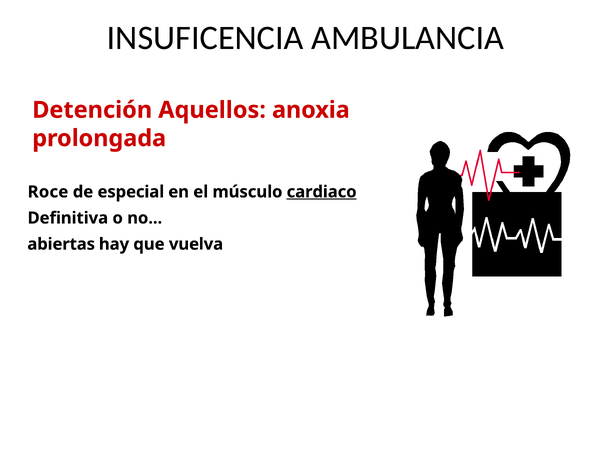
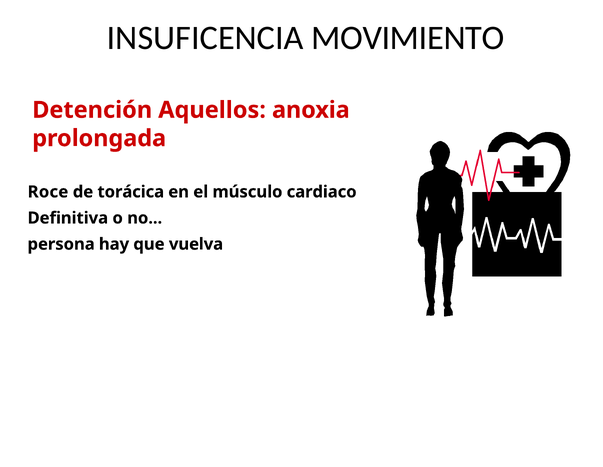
AMBULANCIA: AMBULANCIA -> MOVIMIENTO
especial: especial -> torácica
cardiaco underline: present -> none
abiertas: abiertas -> persona
